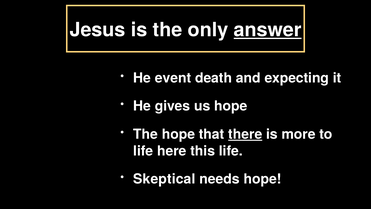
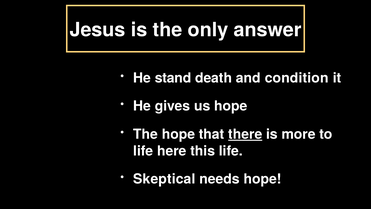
answer underline: present -> none
event: event -> stand
expecting: expecting -> condition
